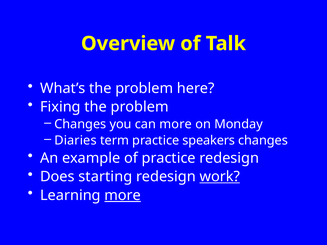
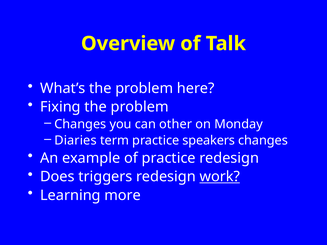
can more: more -> other
starting: starting -> triggers
more at (123, 195) underline: present -> none
